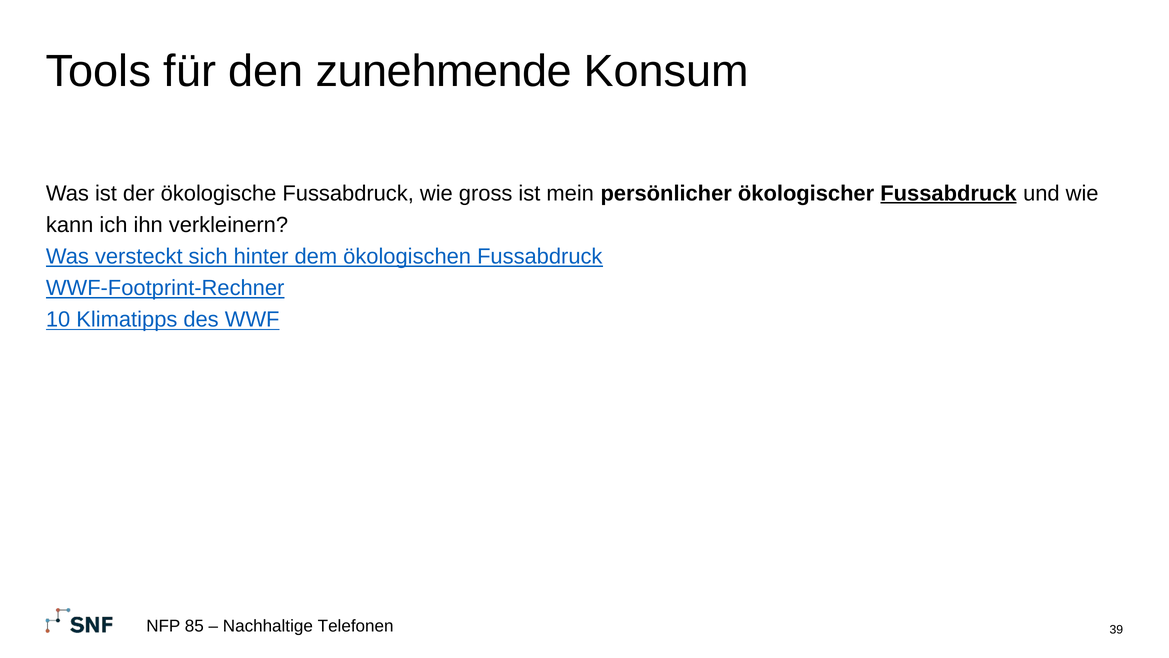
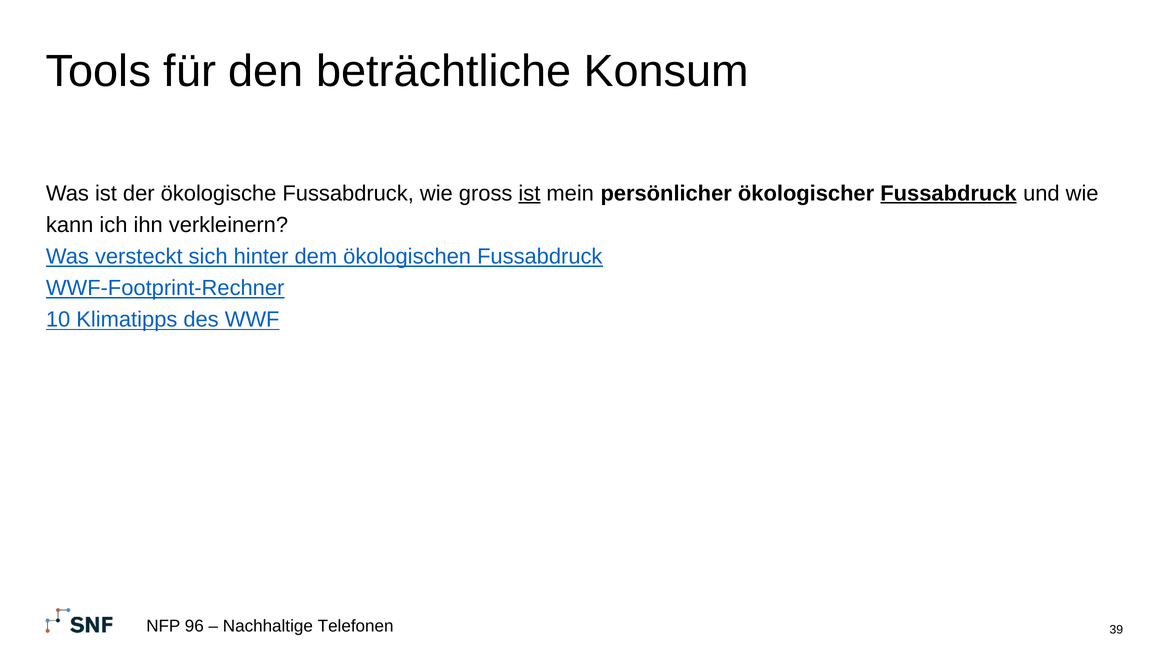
zunehmende: zunehmende -> beträchtliche
ist at (529, 193) underline: none -> present
85: 85 -> 96
